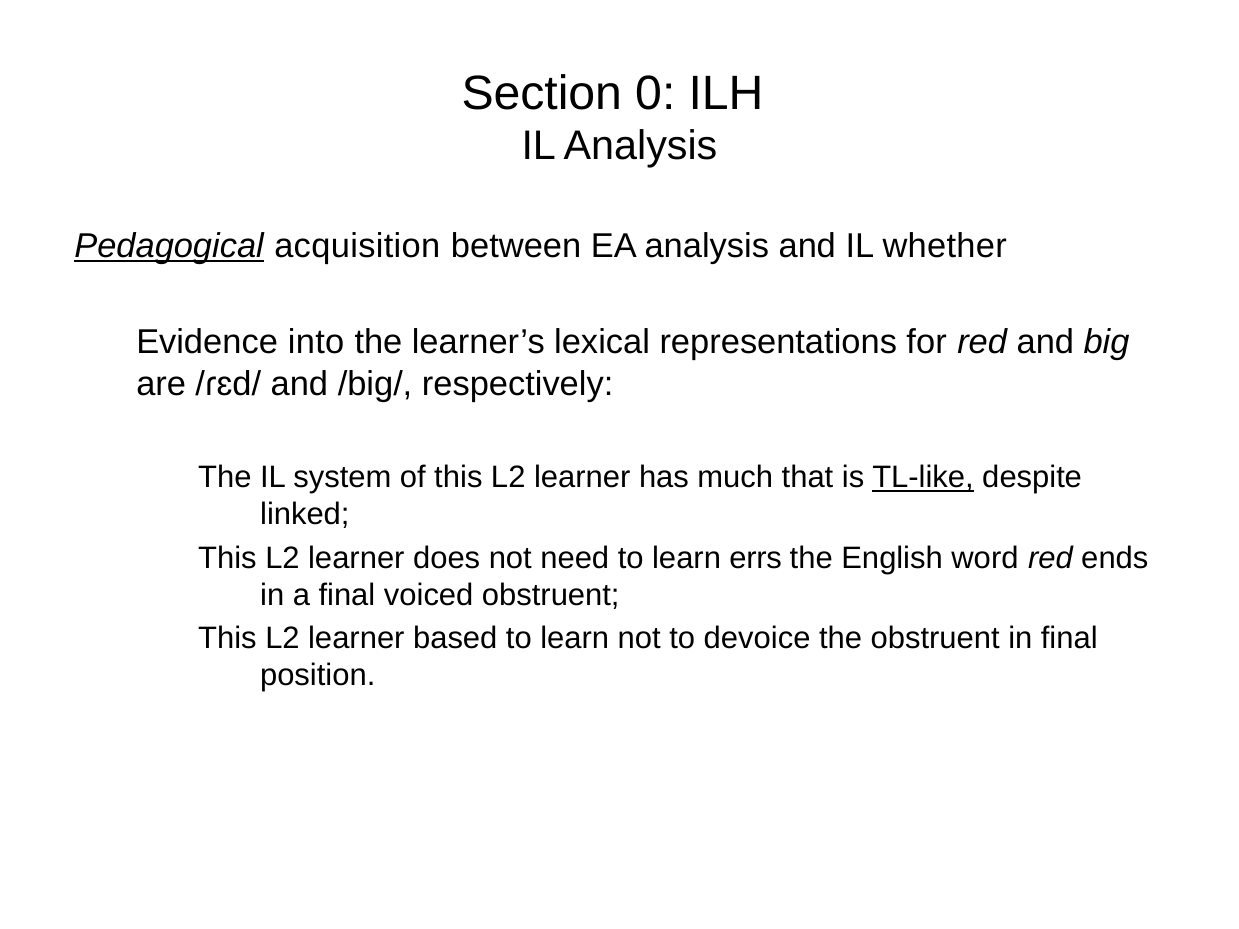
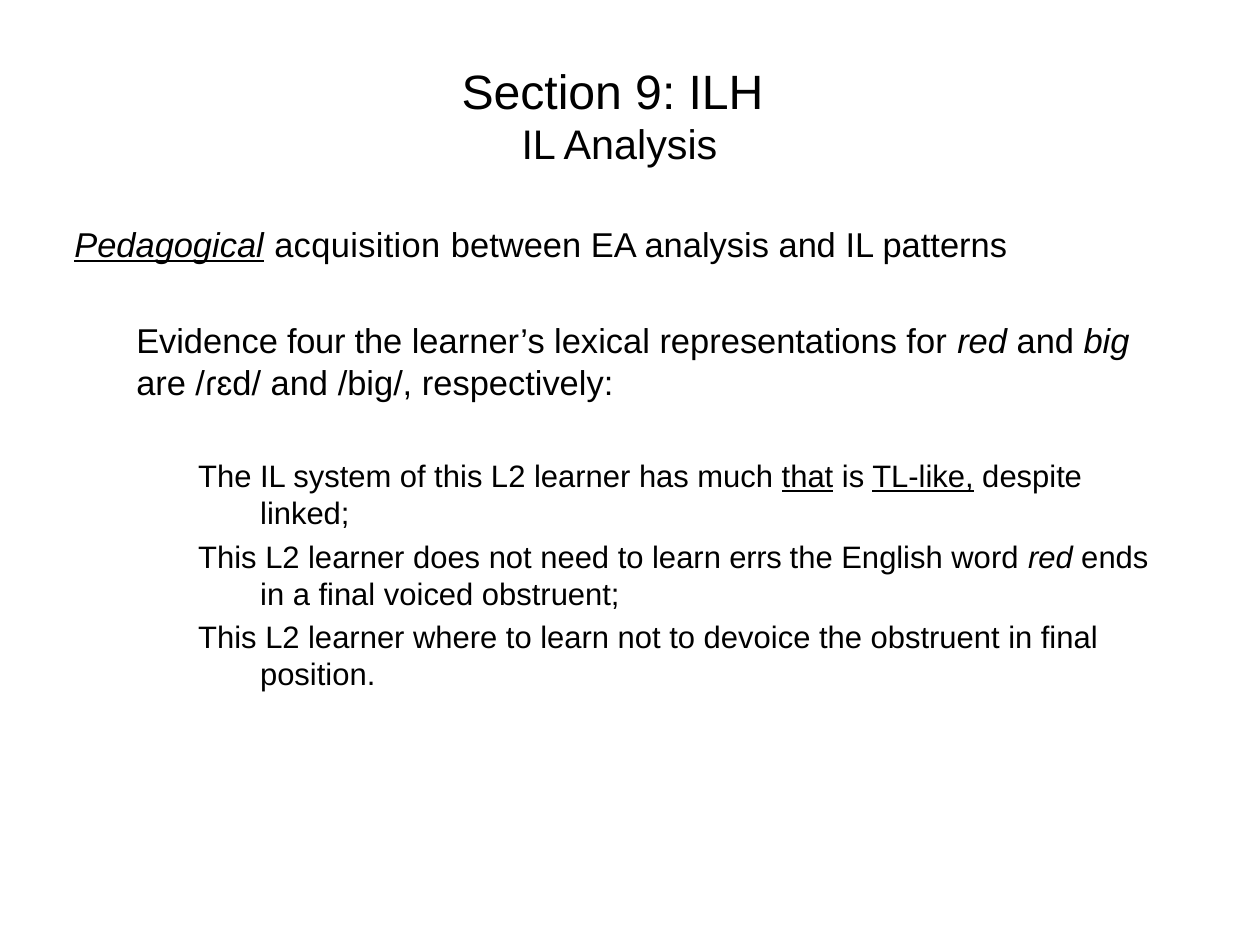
0: 0 -> 9
whether: whether -> patterns
into: into -> four
that underline: none -> present
based: based -> where
